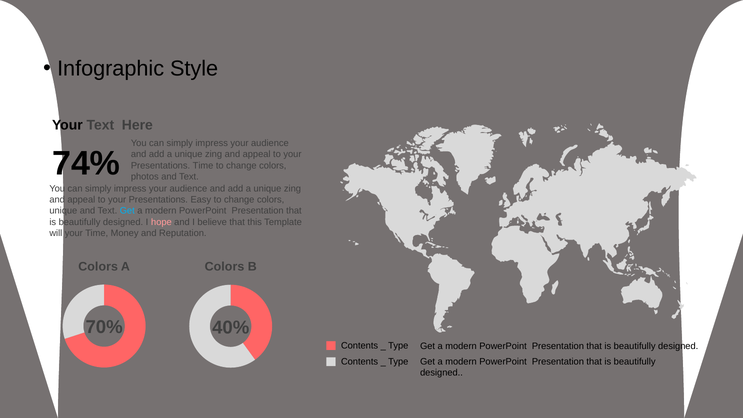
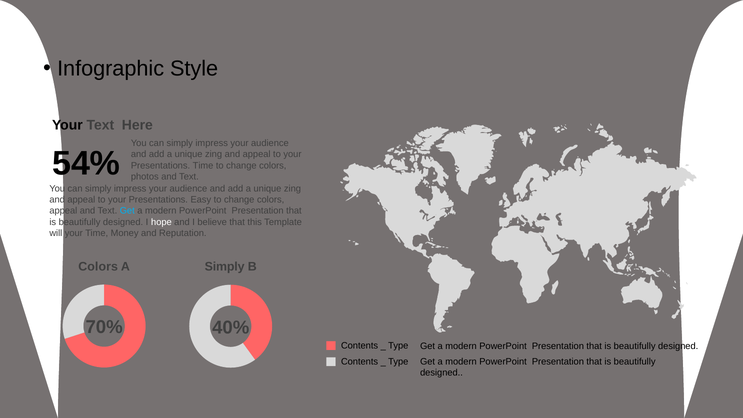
74%: 74% -> 54%
unique at (63, 211): unique -> appeal
hope colour: pink -> white
A Colors: Colors -> Simply
